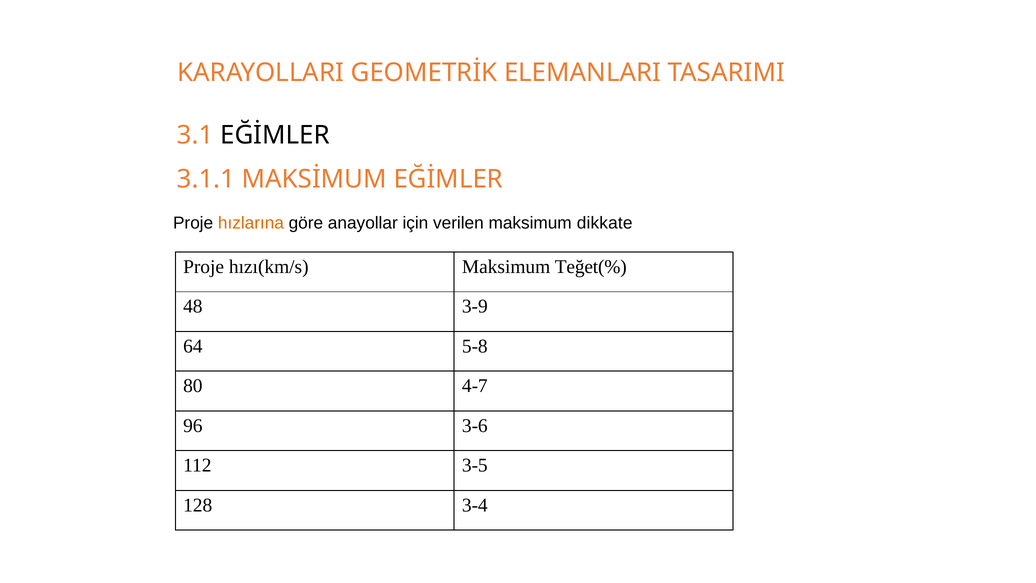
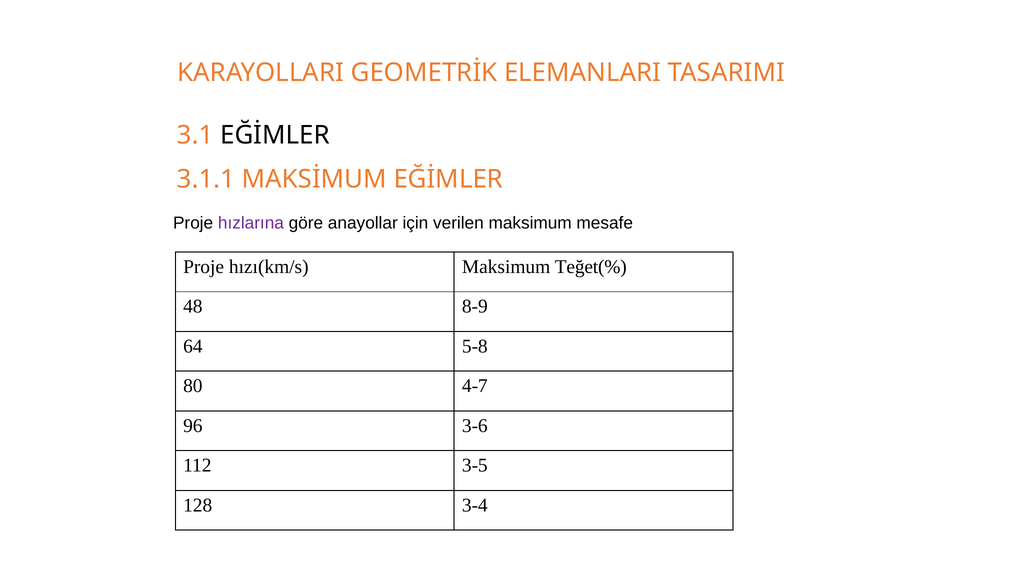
hızlarına colour: orange -> purple
dikkate: dikkate -> mesafe
3-9: 3-9 -> 8-9
